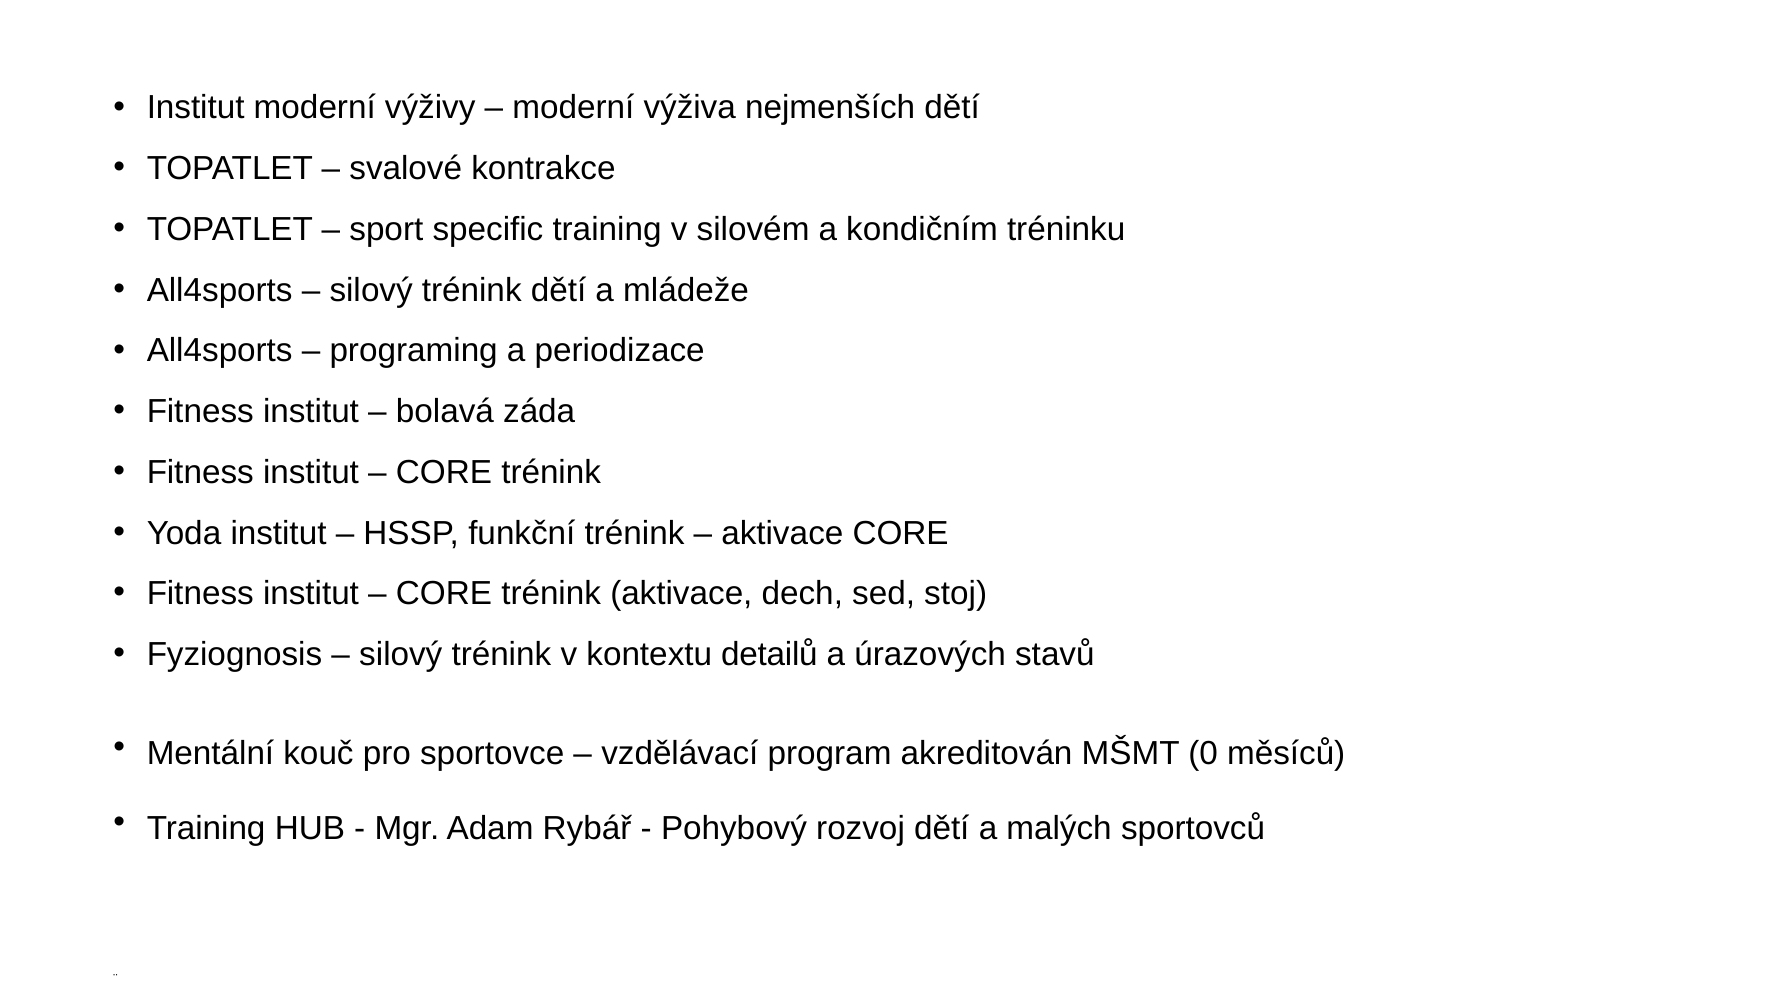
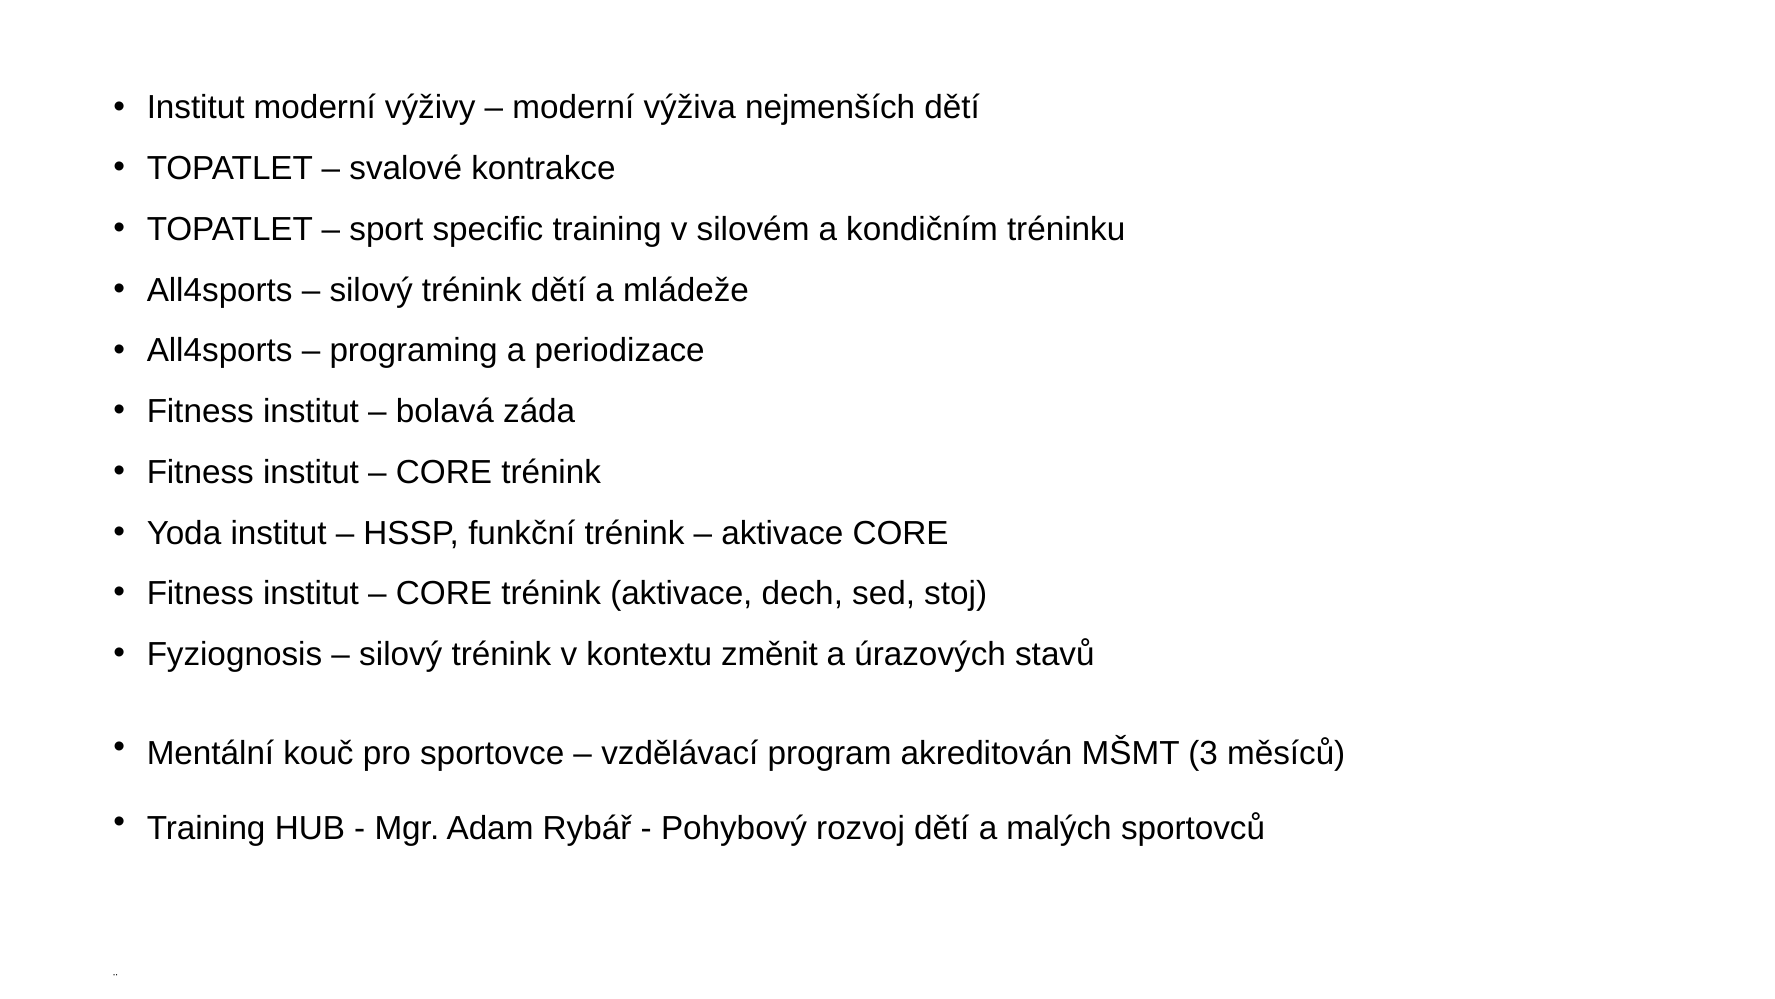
detailů: detailů -> změnit
0: 0 -> 3
